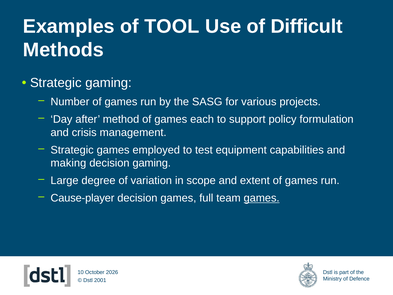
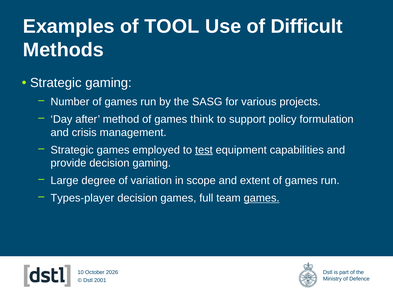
each: each -> think
test underline: none -> present
making: making -> provide
Cause-player: Cause-player -> Types-player
